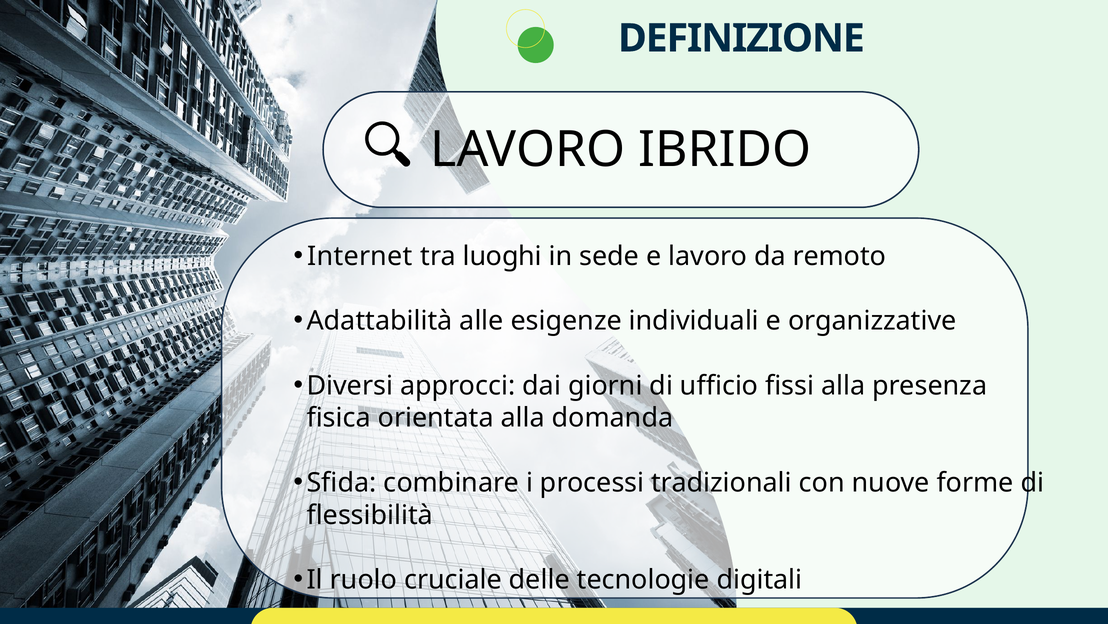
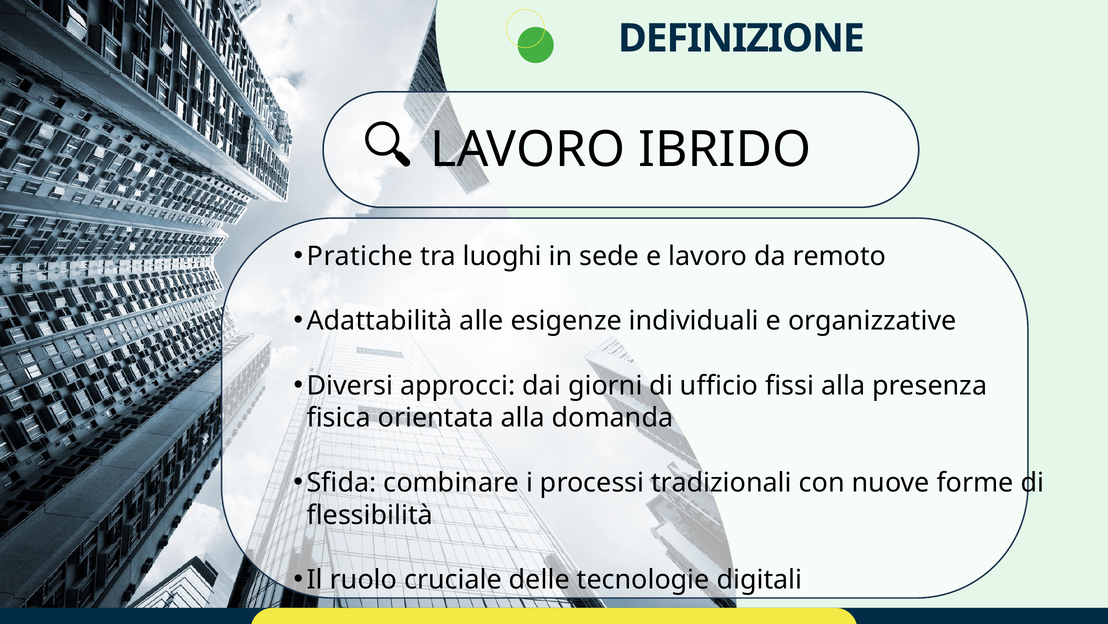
Internet: Internet -> Pratiche
